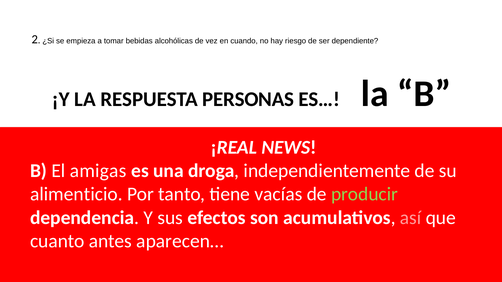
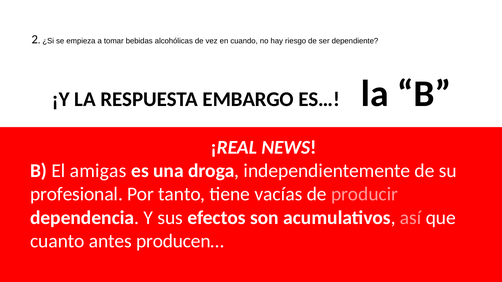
PERSONAS: PERSONAS -> EMBARGO
alimenticio: alimenticio -> profesional
producir colour: light green -> pink
aparecen…: aparecen… -> producen…
